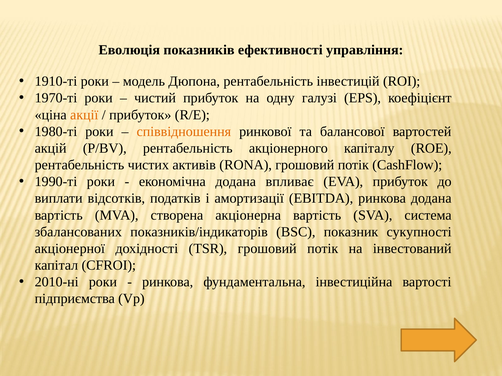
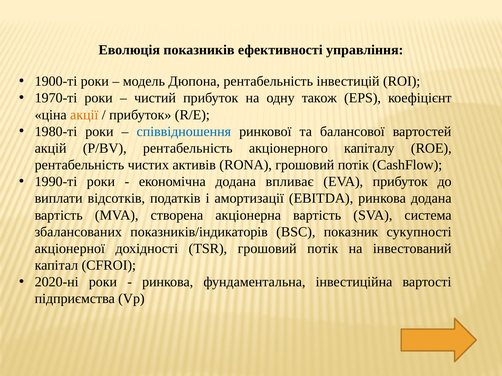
1910-ті: 1910-ті -> 1900-ті
галузі: галузі -> також
співвідношення colour: orange -> blue
2010-ні: 2010-ні -> 2020-ні
